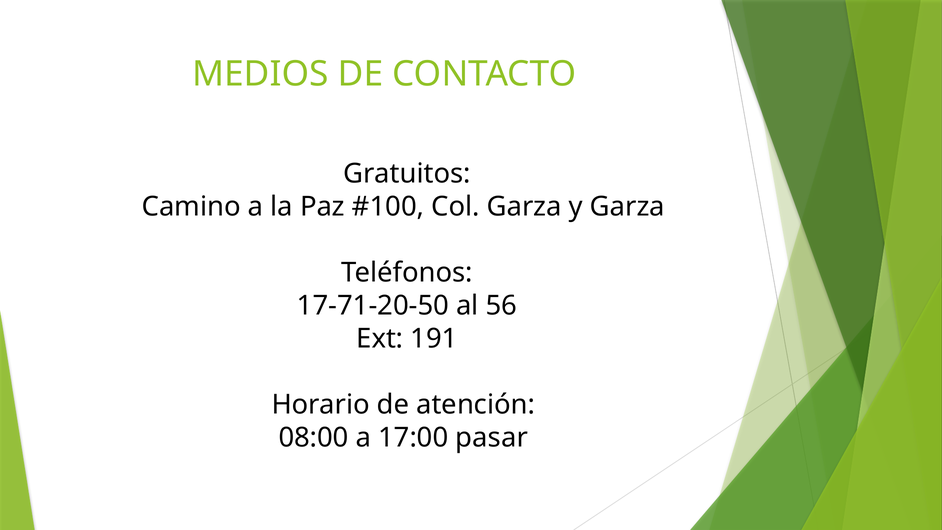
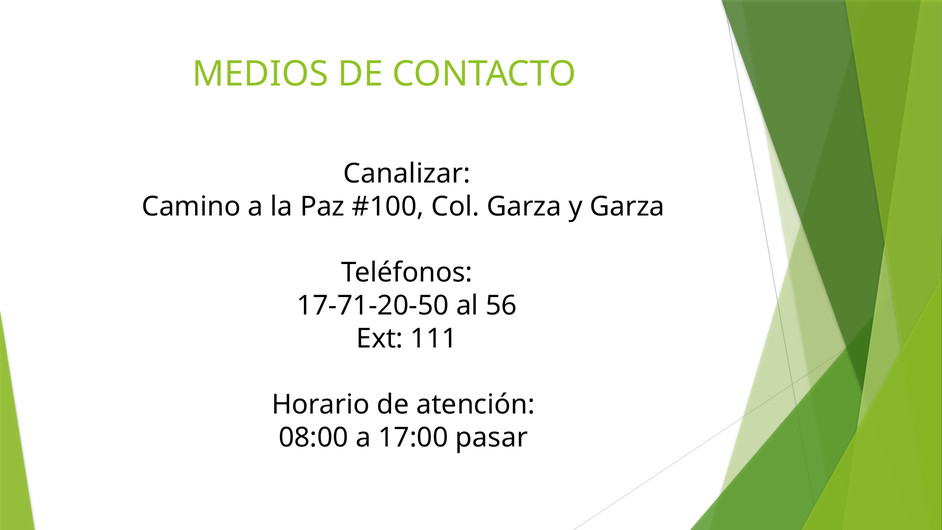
Gratuitos: Gratuitos -> Canalizar
191: 191 -> 111
